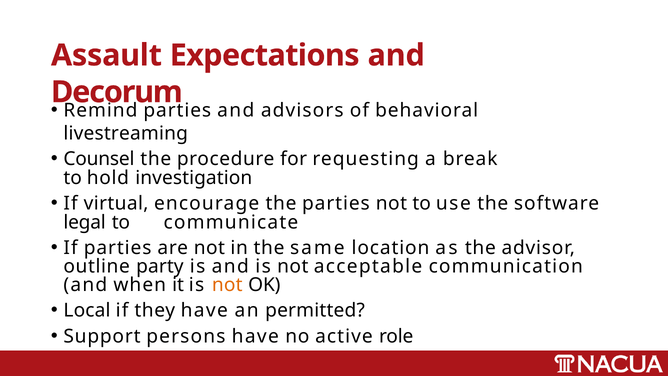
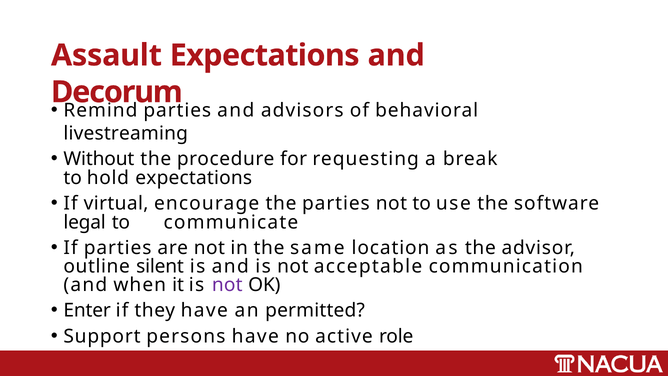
Counsel: Counsel -> Without
hold investigation: investigation -> expectations
party: party -> silent
not at (227, 285) colour: orange -> purple
Local: Local -> Enter
